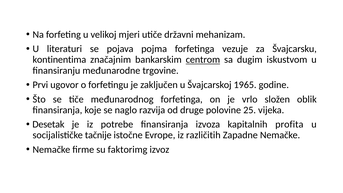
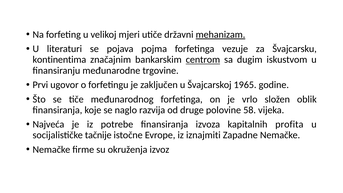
mehanizam underline: none -> present
25: 25 -> 58
Desetak: Desetak -> Najveća
različitih: različitih -> iznajmiti
faktorimg: faktorimg -> okruženja
